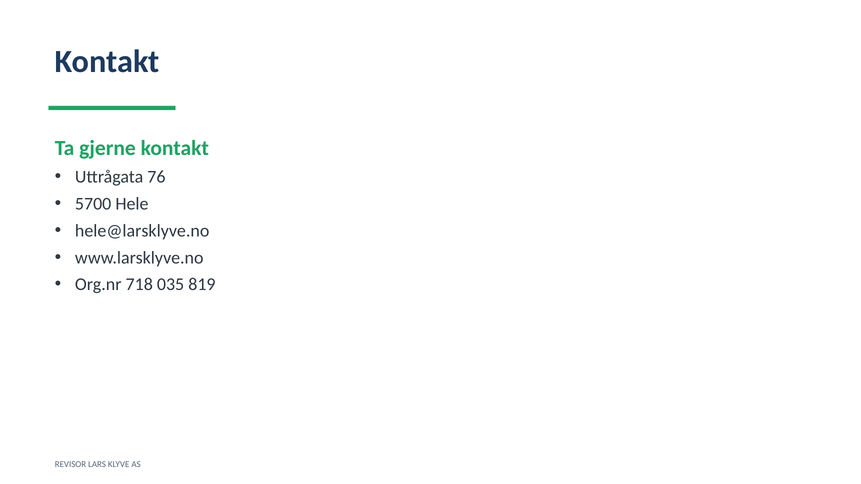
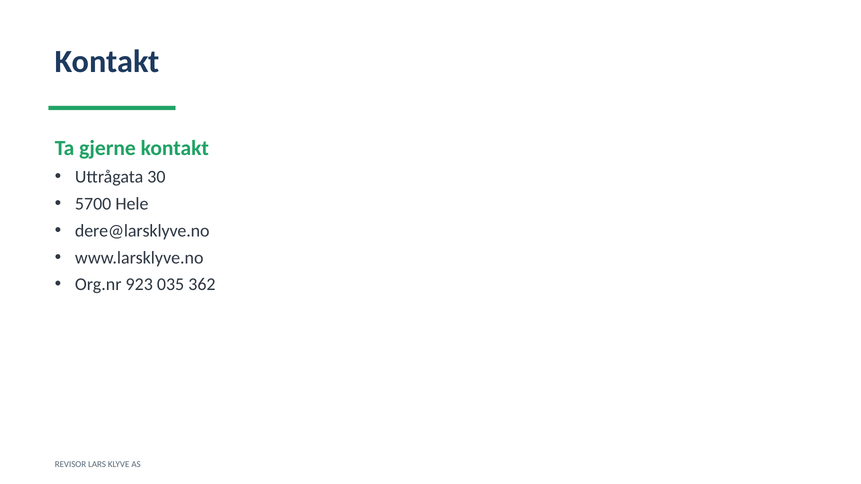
76: 76 -> 30
hele@larsklyve.no: hele@larsklyve.no -> dere@larsklyve.no
718: 718 -> 923
819: 819 -> 362
